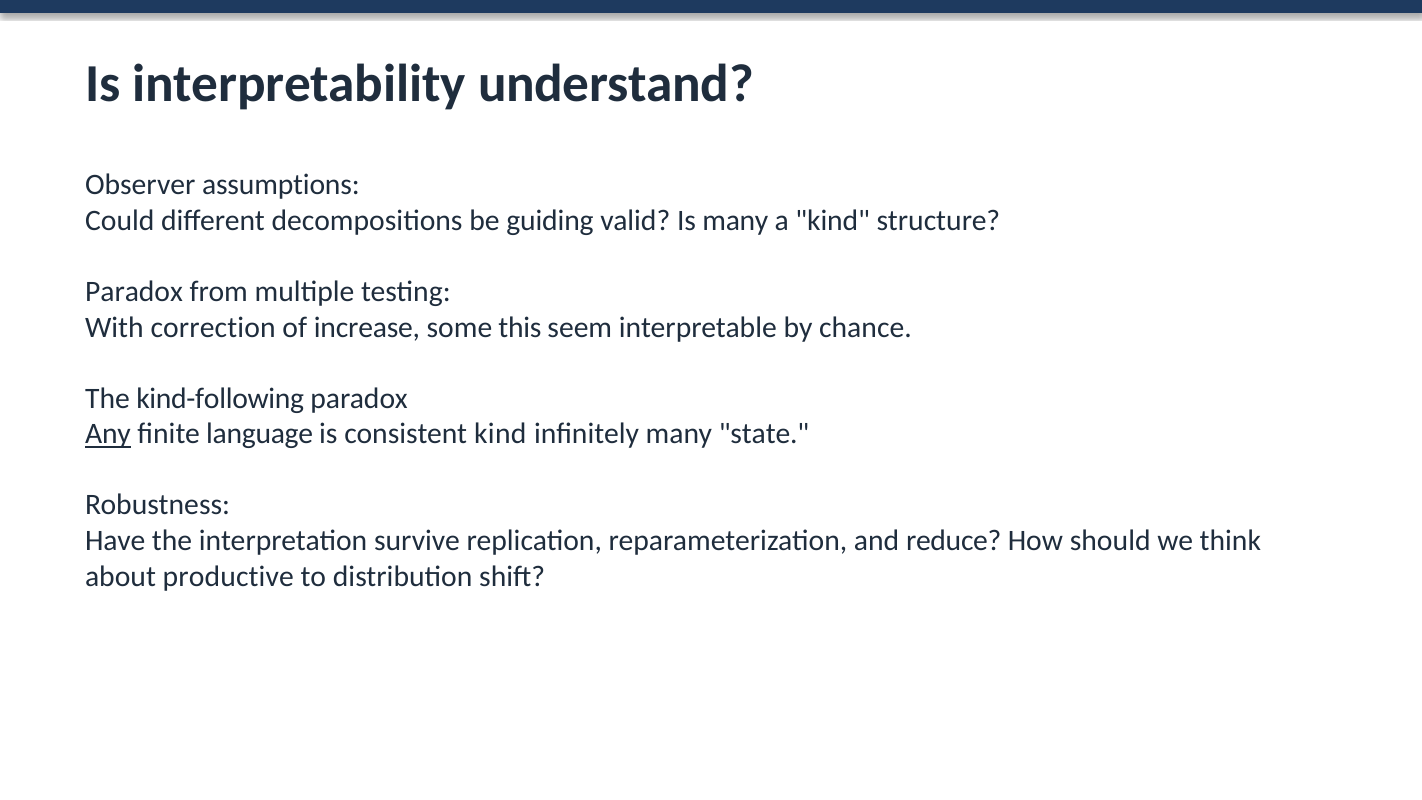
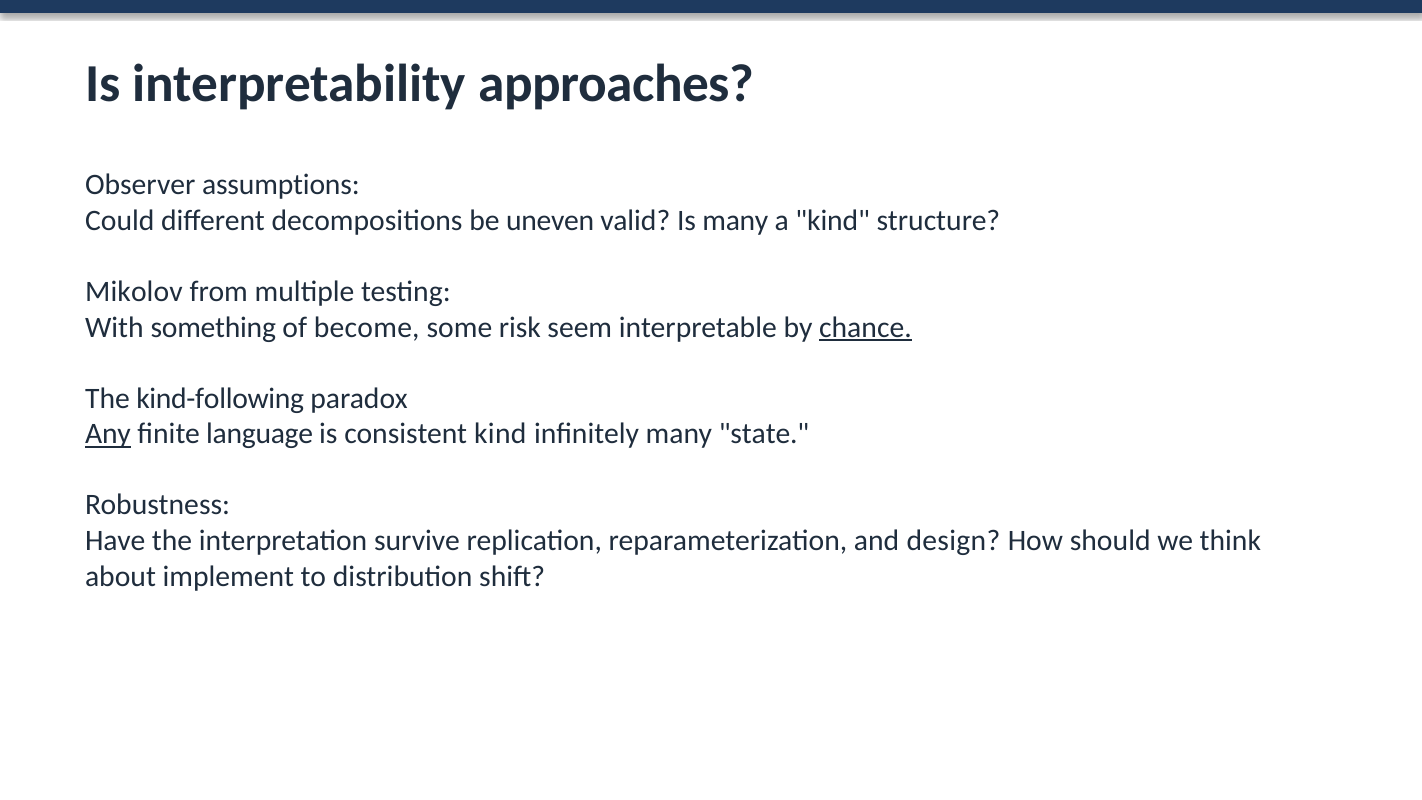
understand: understand -> approaches
guiding: guiding -> uneven
Paradox at (134, 292): Paradox -> Mikolov
correction: correction -> something
increase: increase -> become
this: this -> risk
chance underline: none -> present
reduce: reduce -> design
productive: productive -> implement
